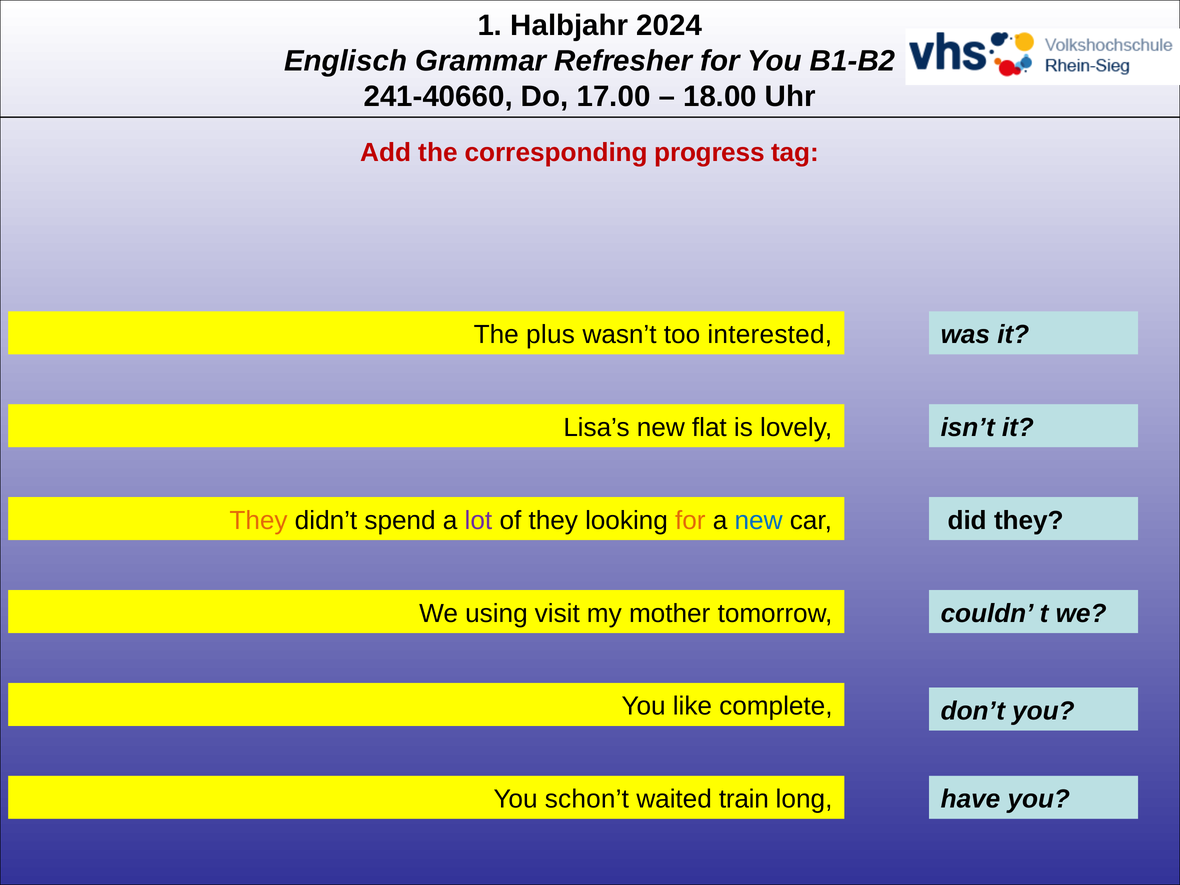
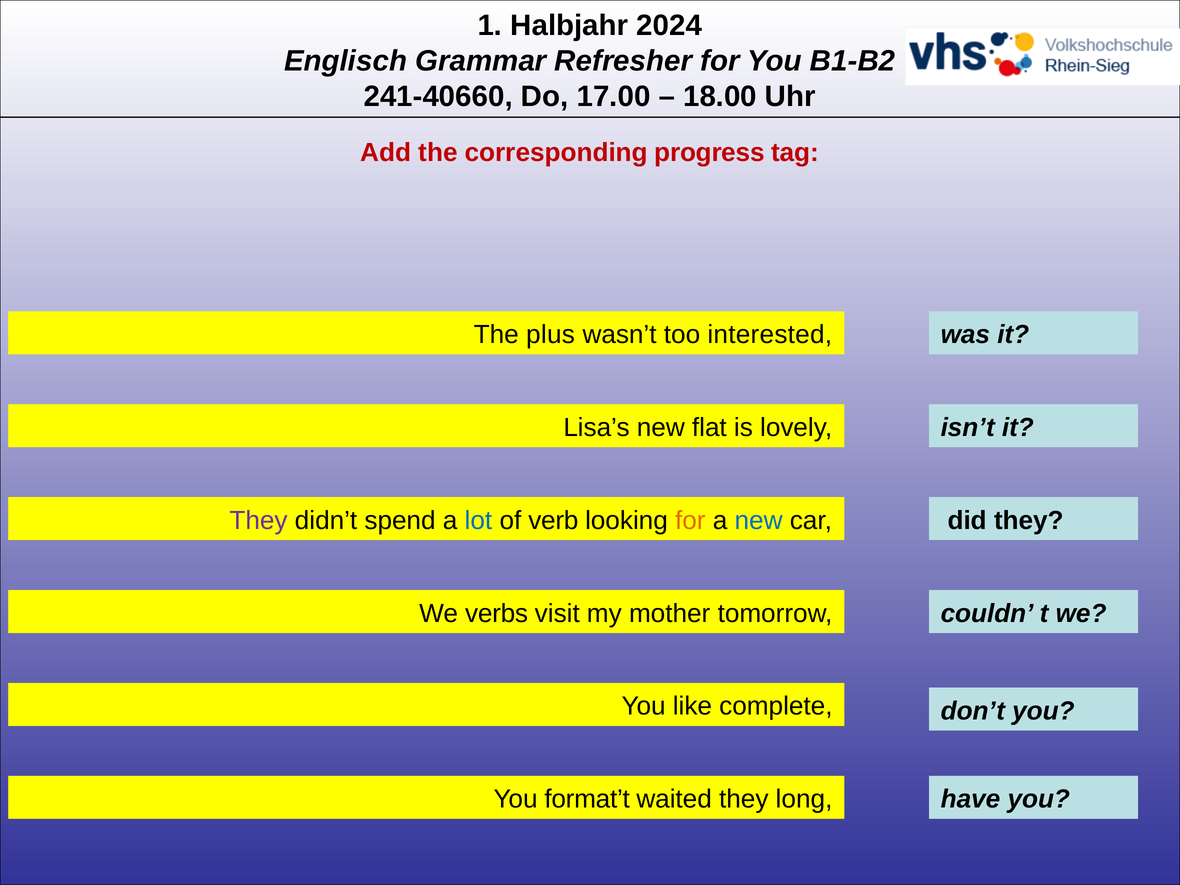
They at (259, 520) colour: orange -> purple
lot colour: purple -> blue
of they: they -> verb
using: using -> verbs
schon’t: schon’t -> format’t
waited train: train -> they
